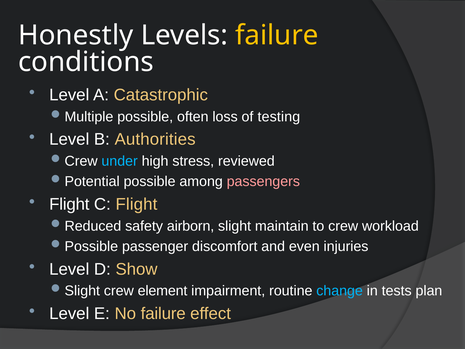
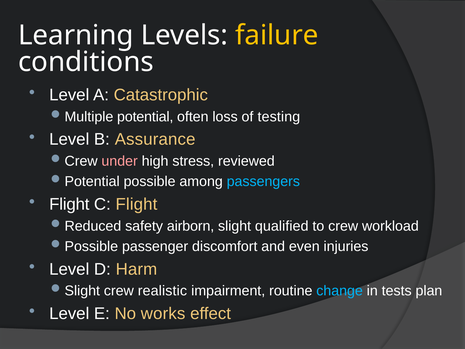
Honestly: Honestly -> Learning
possible at (145, 117): possible -> potential
Authorities: Authorities -> Assurance
under colour: light blue -> pink
passengers colour: pink -> light blue
maintain: maintain -> qualified
Show: Show -> Harm
element: element -> realistic
No failure: failure -> works
